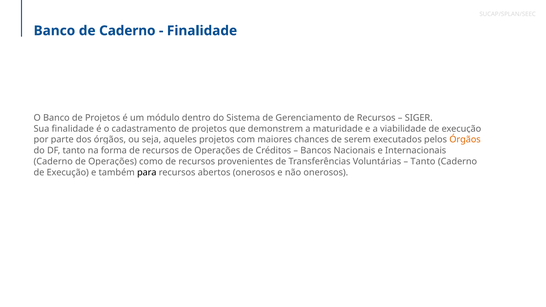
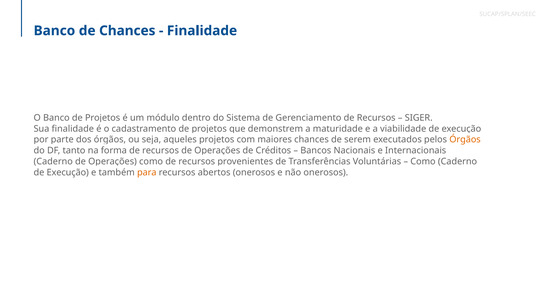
de Caderno: Caderno -> Chances
Tanto at (423, 162): Tanto -> Como
para colour: black -> orange
